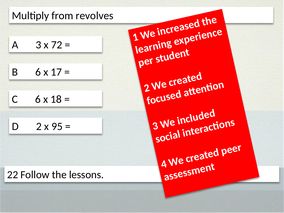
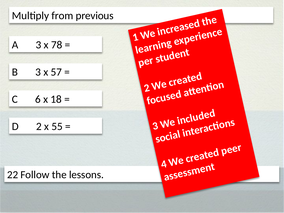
revolves: revolves -> previous
72: 72 -> 78
B 6: 6 -> 3
17: 17 -> 57
95: 95 -> 55
